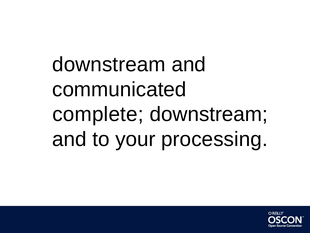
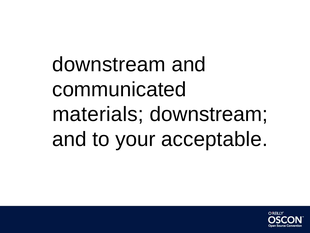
complete: complete -> materials
processing: processing -> acceptable
